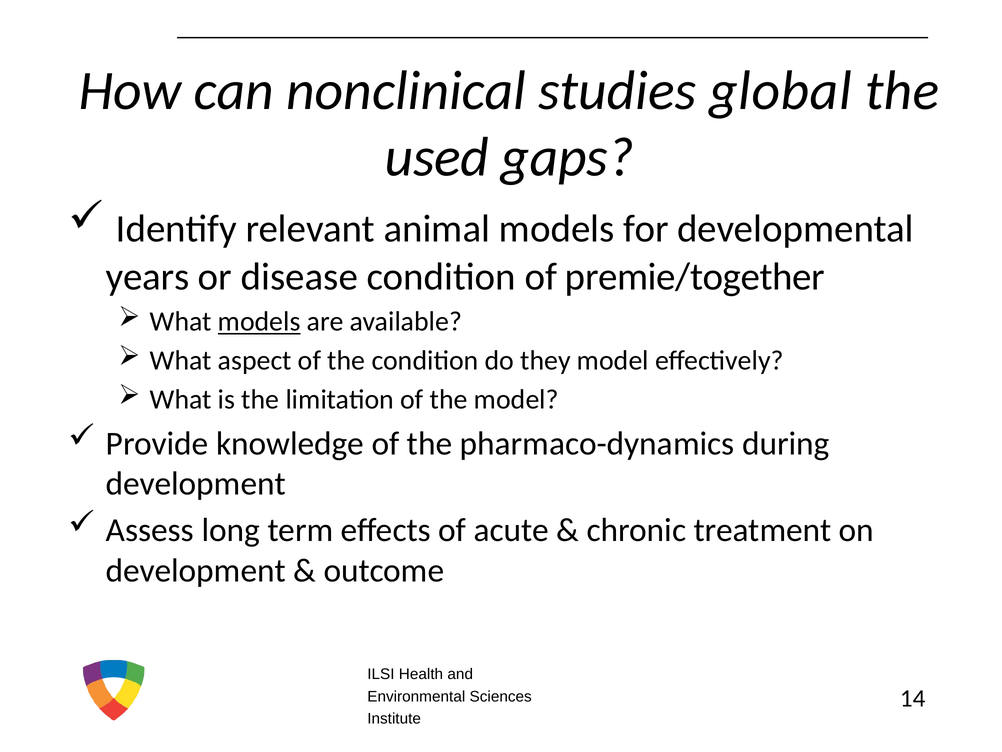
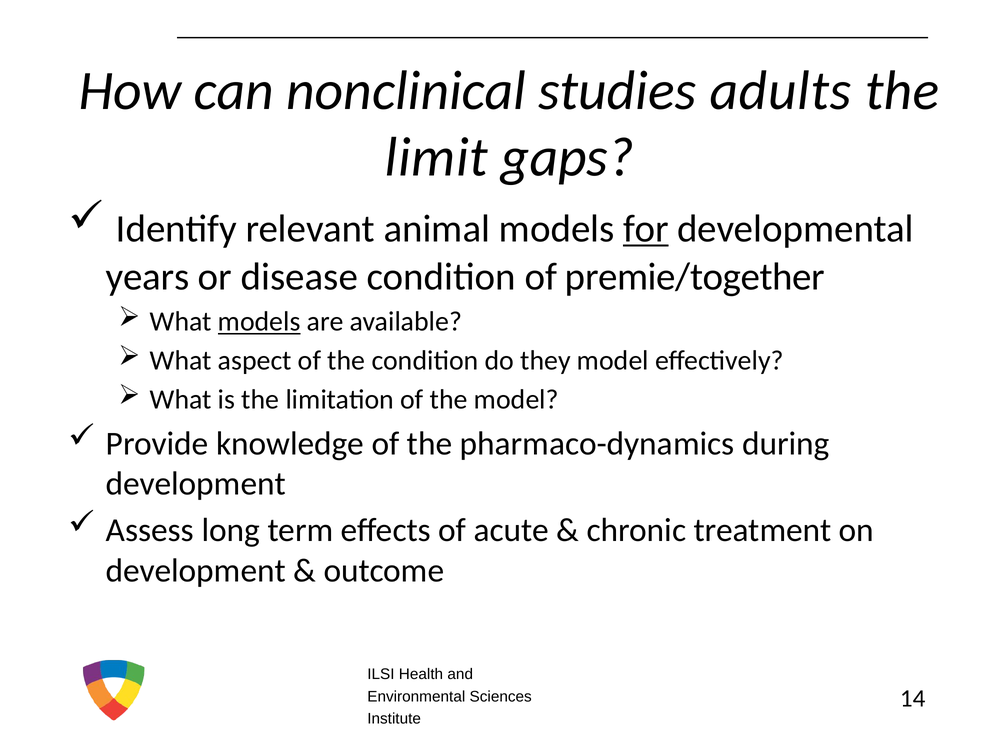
global: global -> adults
used: used -> limit
for underline: none -> present
